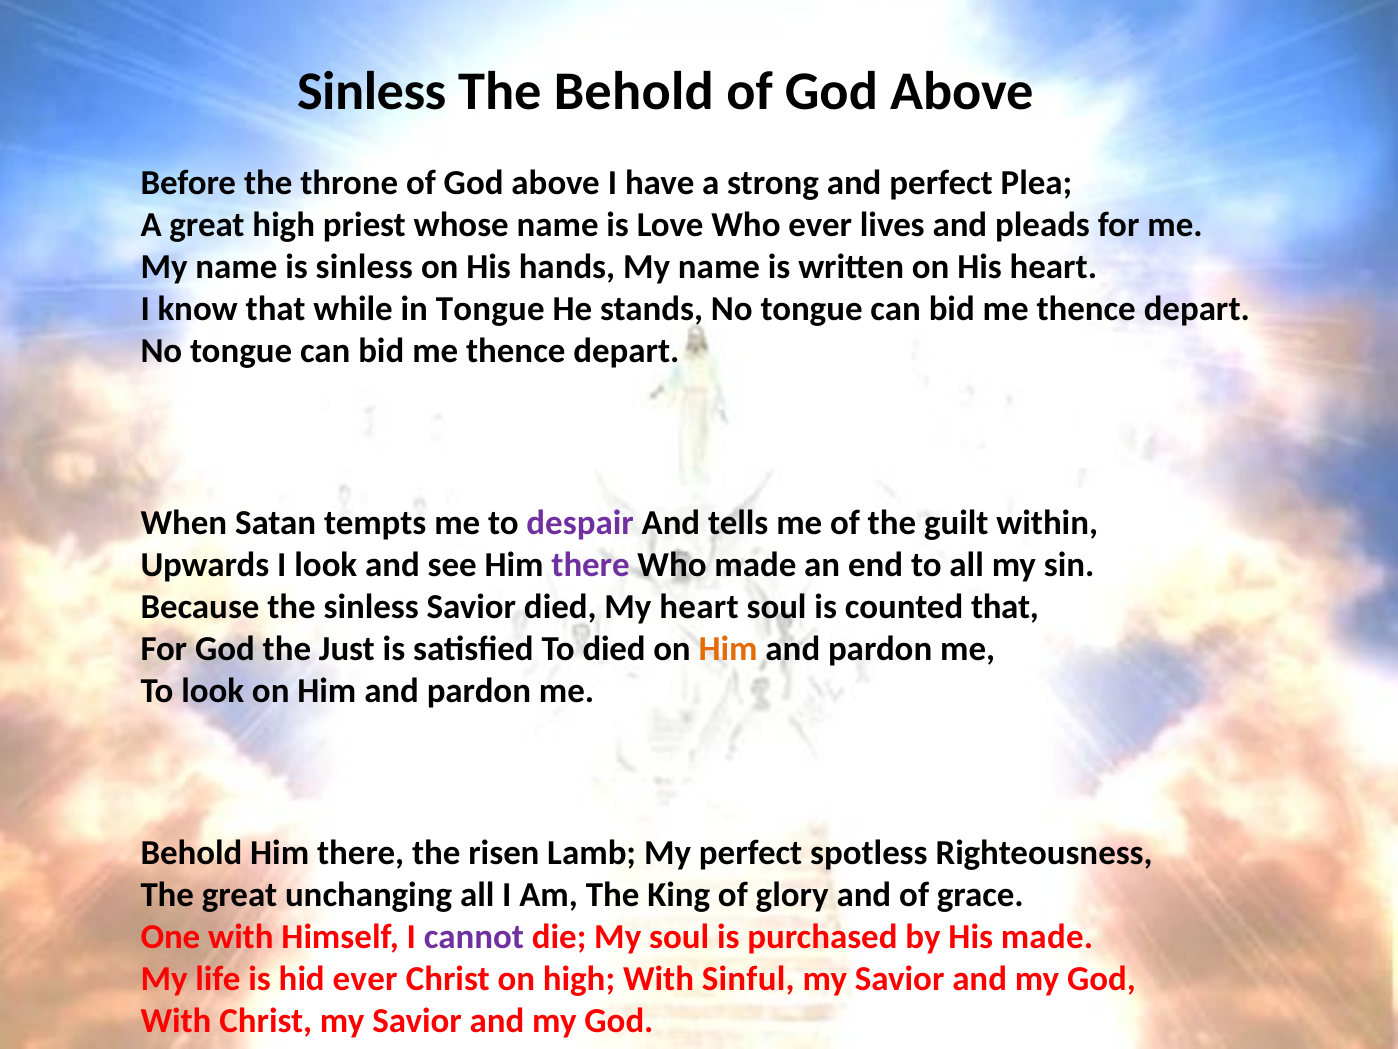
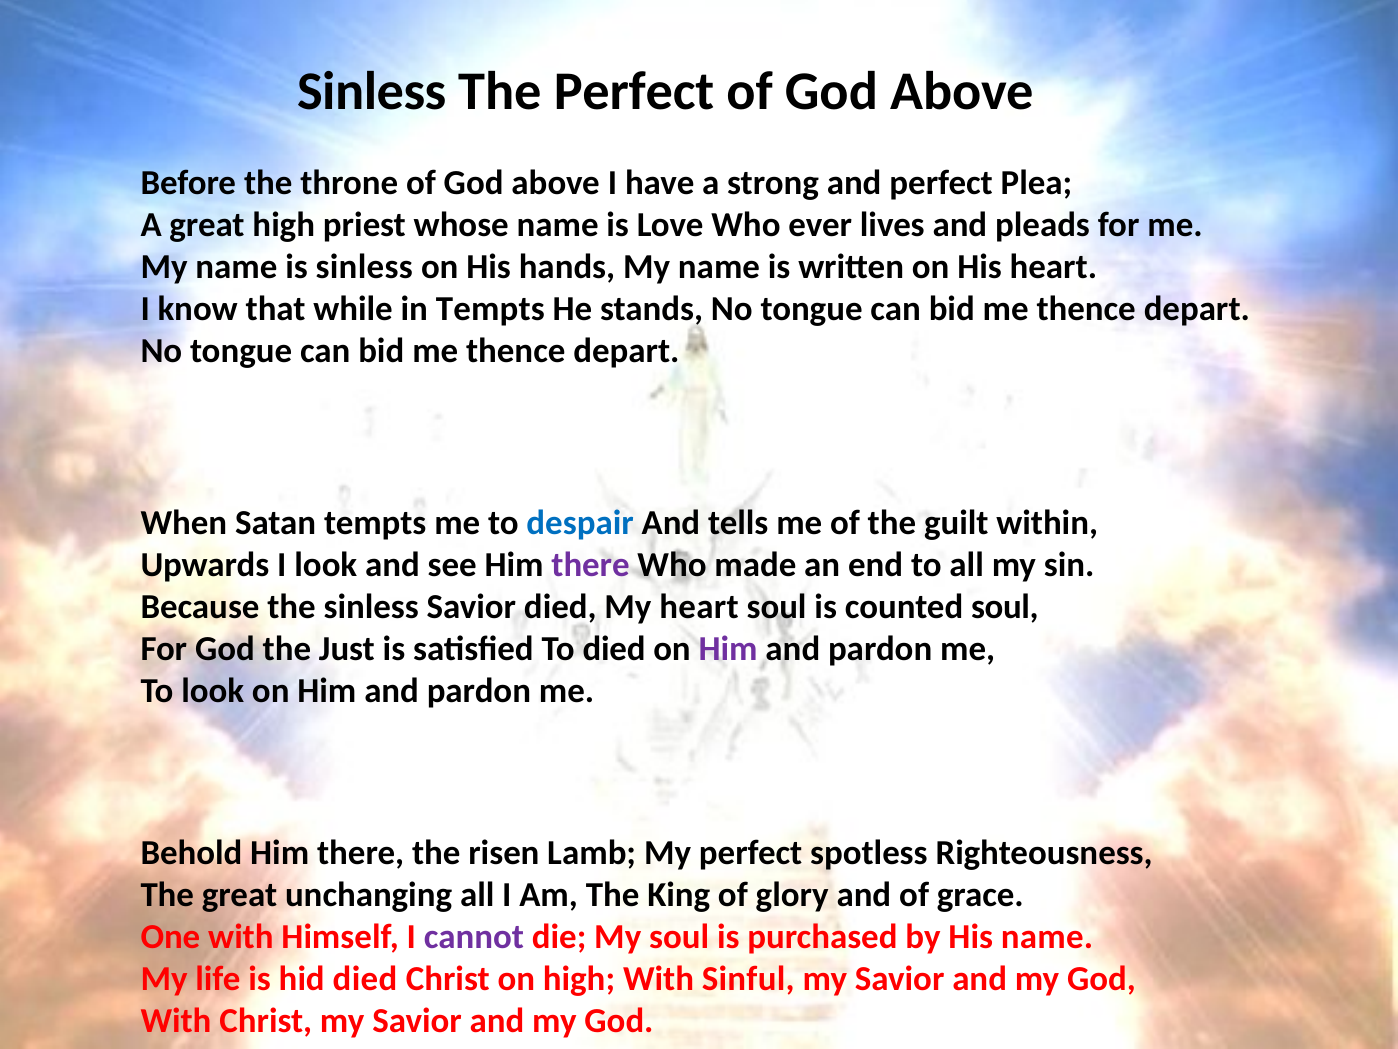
The Behold: Behold -> Perfect
in Tongue: Tongue -> Tempts
despair colour: purple -> blue
counted that: that -> soul
Him at (728, 649) colour: orange -> purple
His made: made -> name
hid ever: ever -> died
